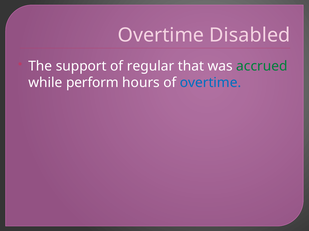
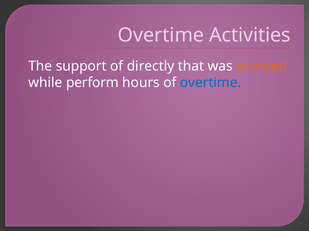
Disabled: Disabled -> Activities
regular: regular -> directly
accrued colour: green -> orange
